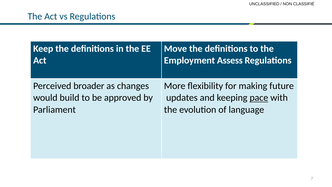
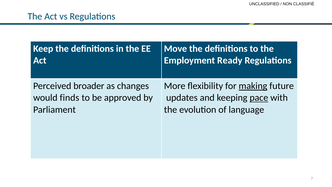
Assess: Assess -> Ready
making underline: none -> present
build: build -> finds
